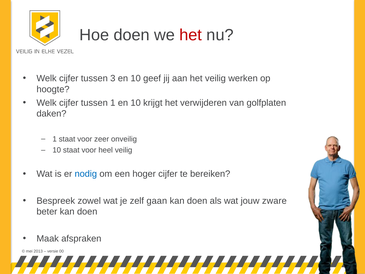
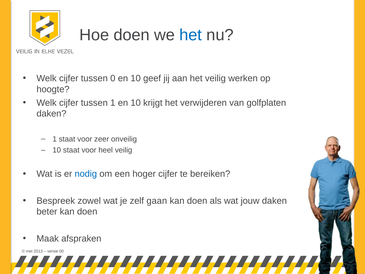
het at (191, 35) colour: red -> blue
3: 3 -> 0
jouw zware: zware -> daken
